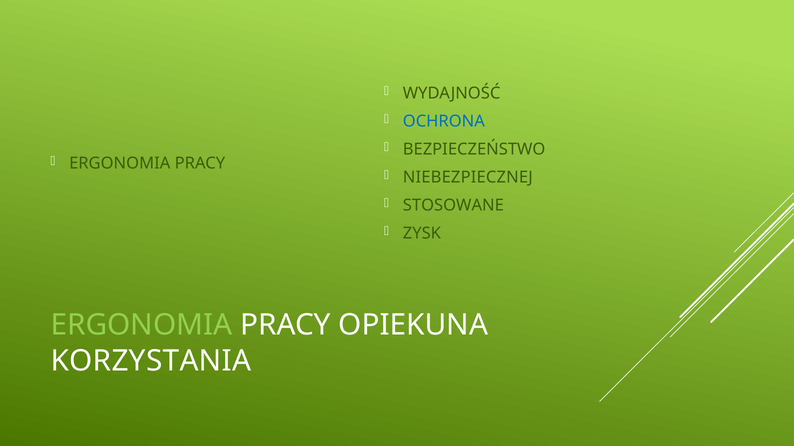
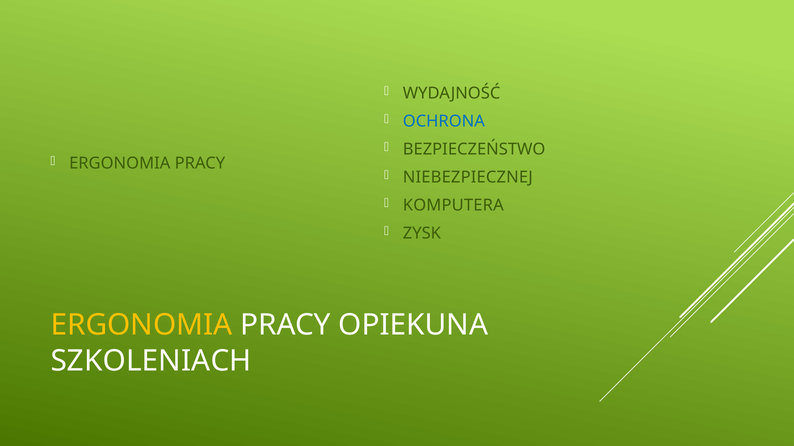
STOSOWANE: STOSOWANE -> KOMPUTERA
ERGONOMIA at (141, 326) colour: light green -> yellow
KORZYSTANIA: KORZYSTANIA -> SZKOLENIACH
